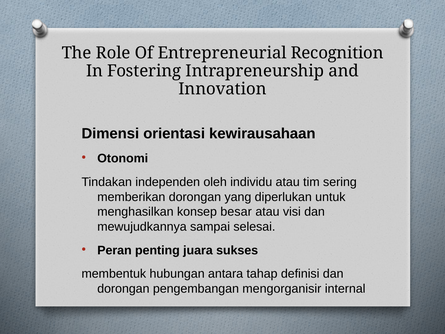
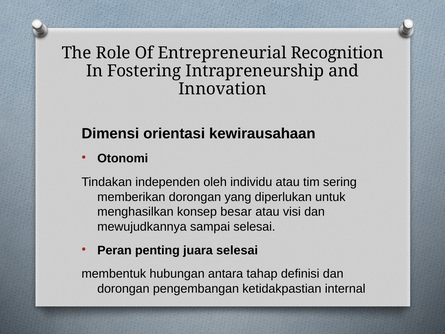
juara sukses: sukses -> selesai
mengorganisir: mengorganisir -> ketidakpastian
